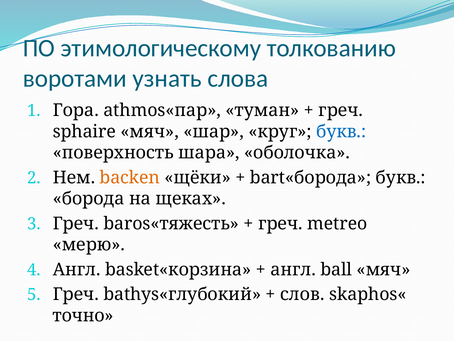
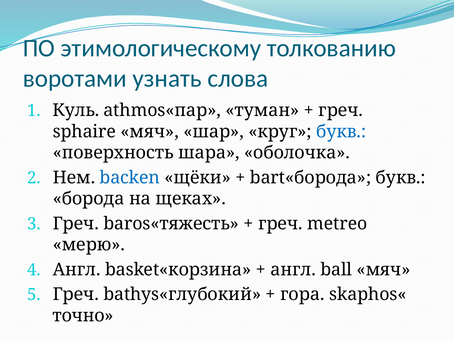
Гора: Гора -> Куль
backen colour: orange -> blue
слов: слов -> гора
